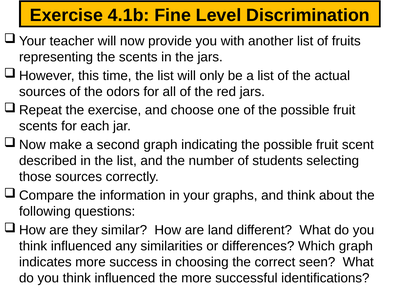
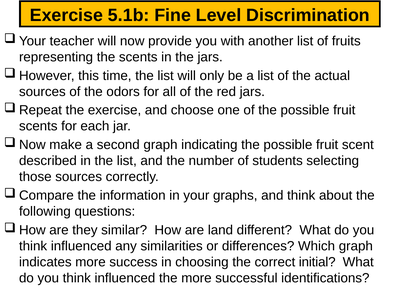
4.1b: 4.1b -> 5.1b
seen: seen -> initial
